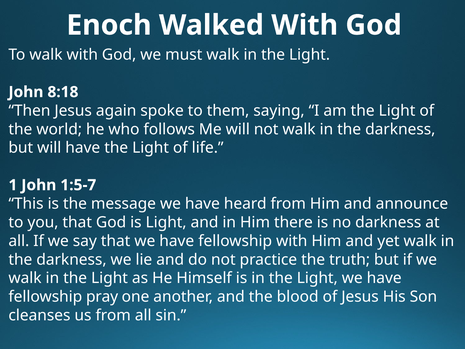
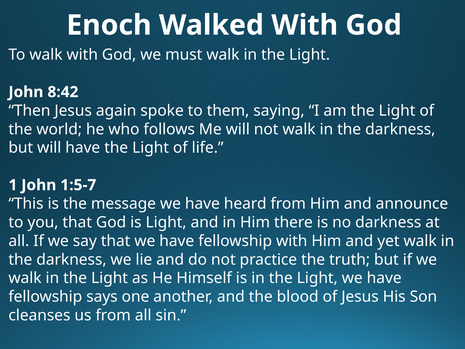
8:18: 8:18 -> 8:42
pray: pray -> says
